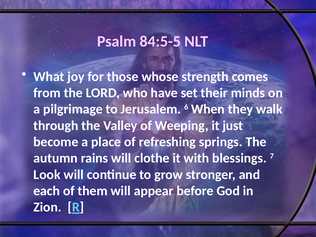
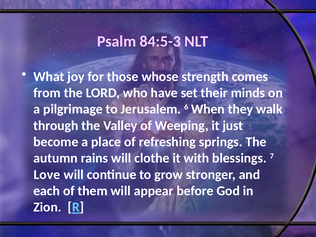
84:5-5: 84:5-5 -> 84:5-3
Look: Look -> Love
